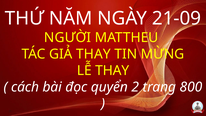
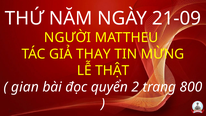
LỄ THAY: THAY -> THẬT
cách: cách -> gian
